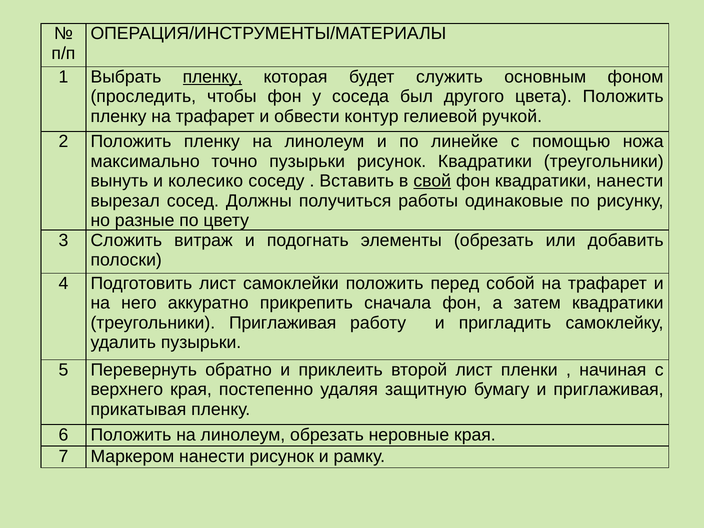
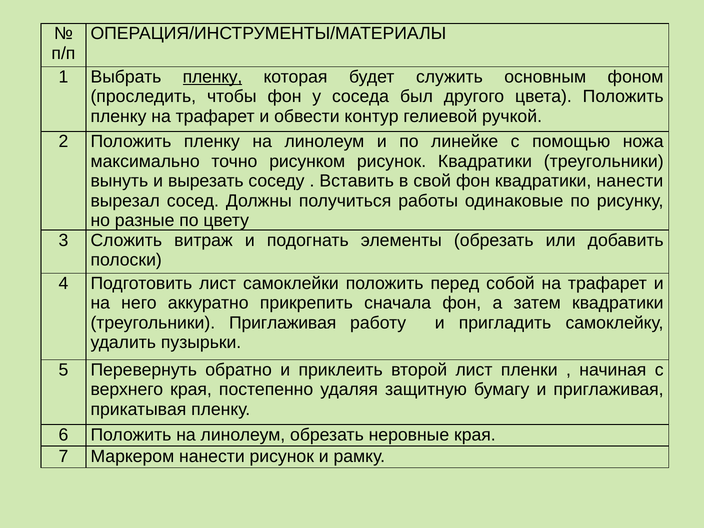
точно пузырьки: пузырьки -> рисунком
колесико: колесико -> вырезать
свой underline: present -> none
